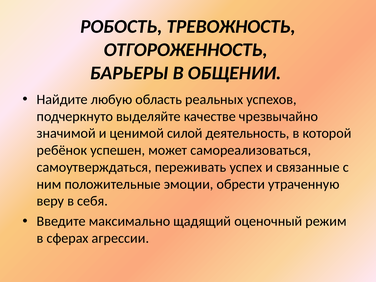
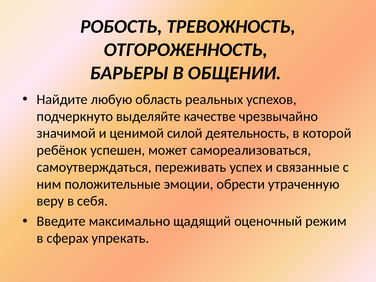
агрессии: агрессии -> упрекать
